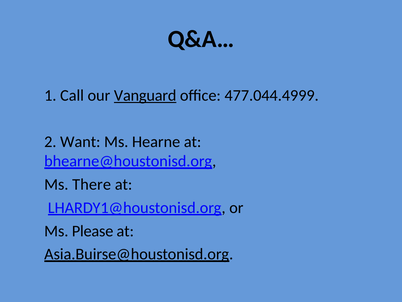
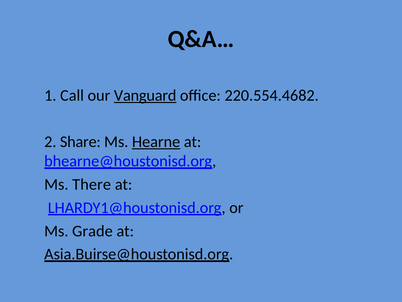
477.044.4999: 477.044.4999 -> 220.554.4682
Want: Want -> Share
Hearne underline: none -> present
Please: Please -> Grade
